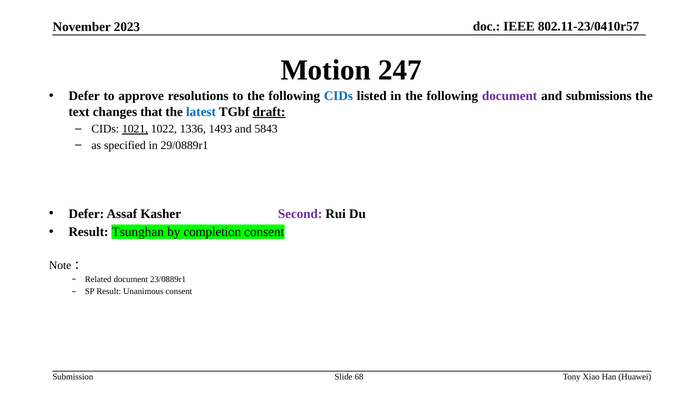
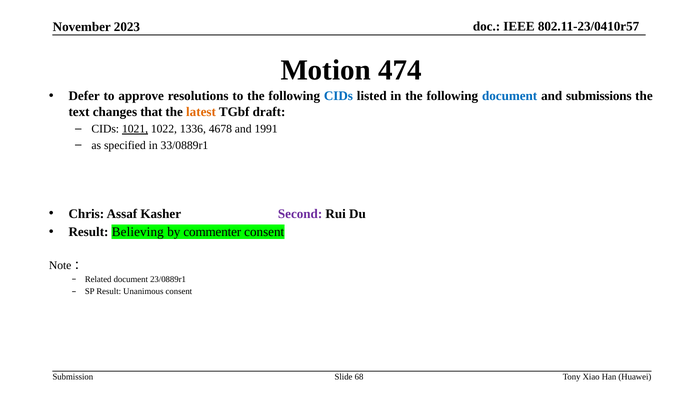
247: 247 -> 474
document at (510, 96) colour: purple -> blue
latest colour: blue -> orange
draft underline: present -> none
1493: 1493 -> 4678
5843: 5843 -> 1991
29/0889r1: 29/0889r1 -> 33/0889r1
Defer at (86, 214): Defer -> Chris
Tsunghan: Tsunghan -> Believing
completion: completion -> commenter
